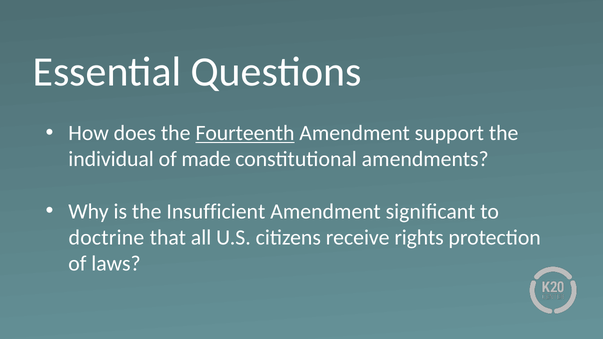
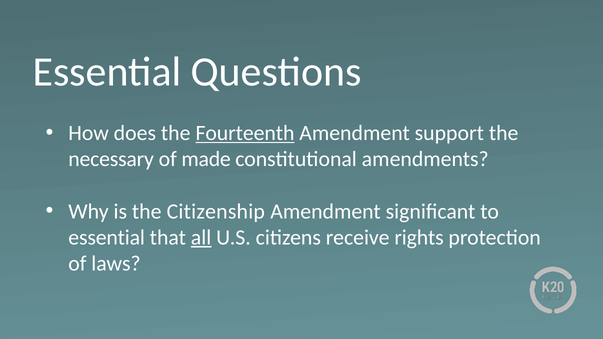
individual: individual -> necessary
Insufficient: Insufficient -> Citizenship
doctrine at (106, 238): doctrine -> essential
all underline: none -> present
